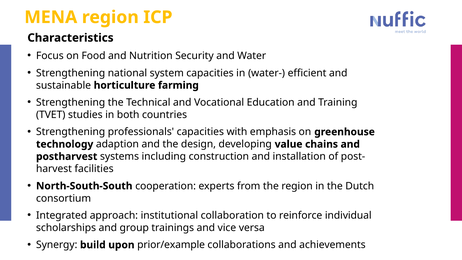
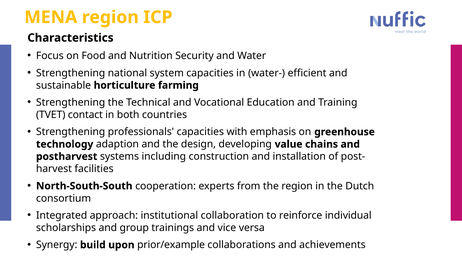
studies: studies -> contact
